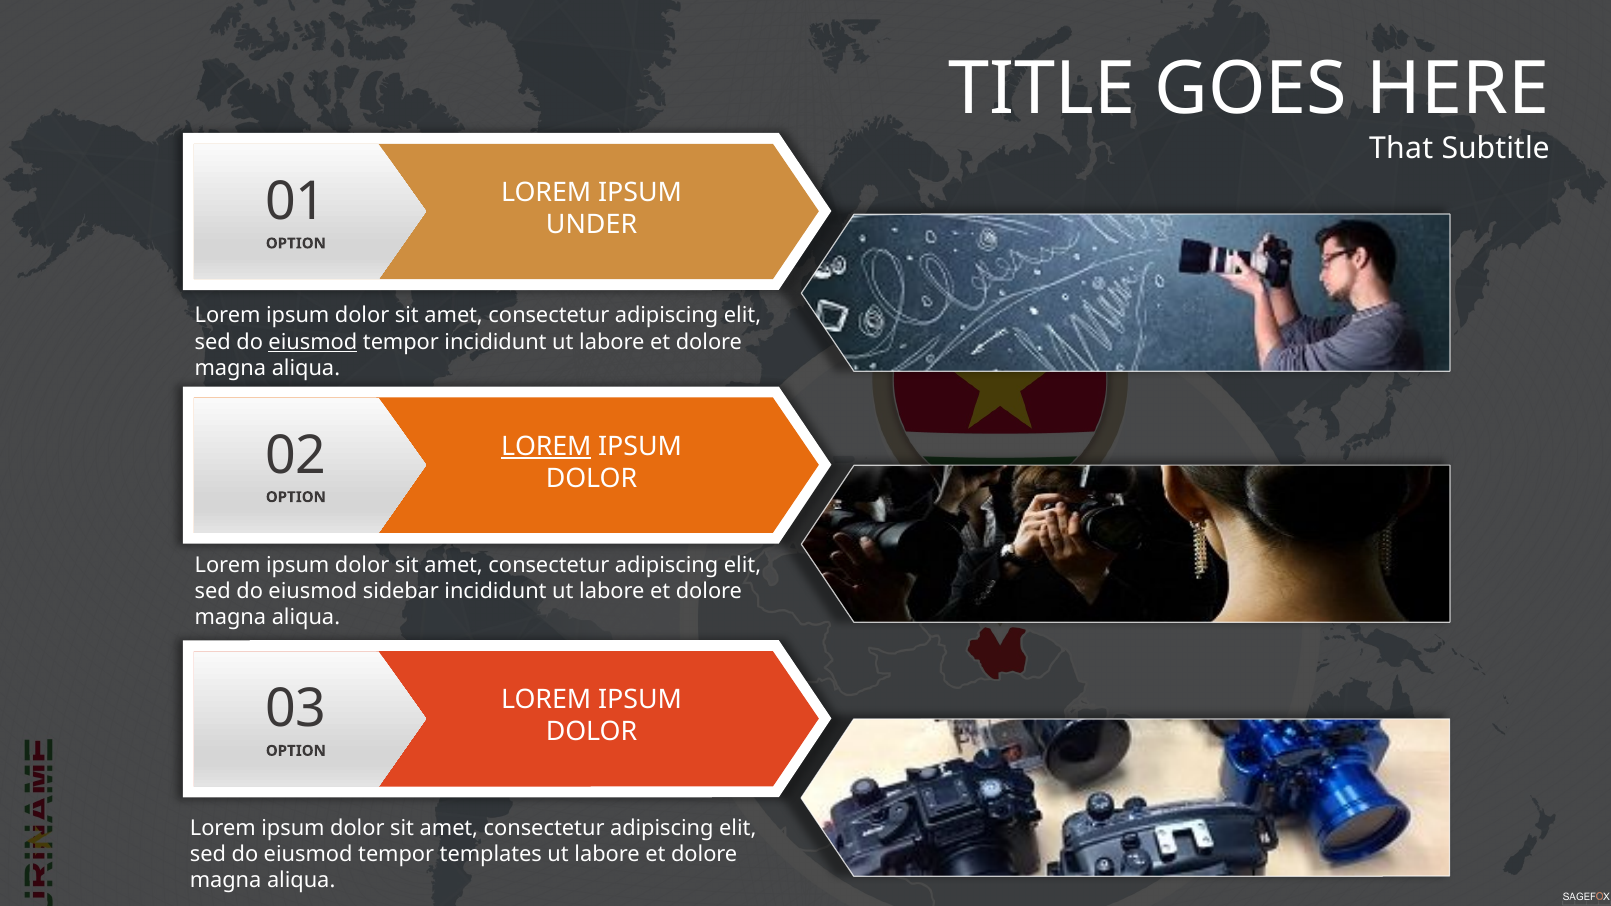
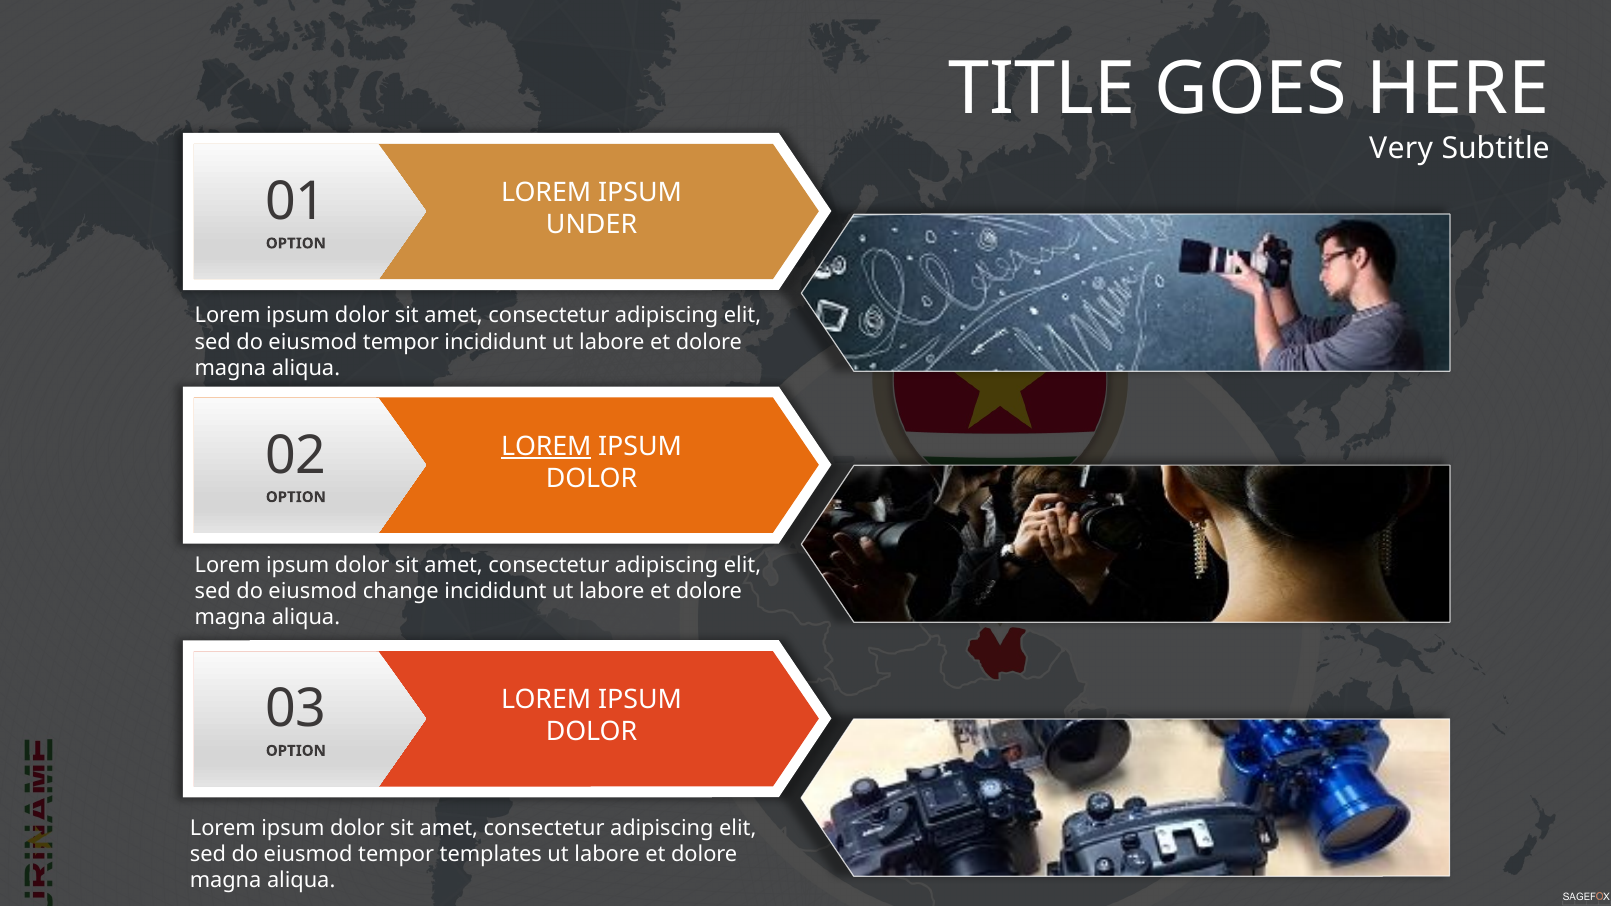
That: That -> Very
eiusmod at (313, 342) underline: present -> none
sidebar: sidebar -> change
